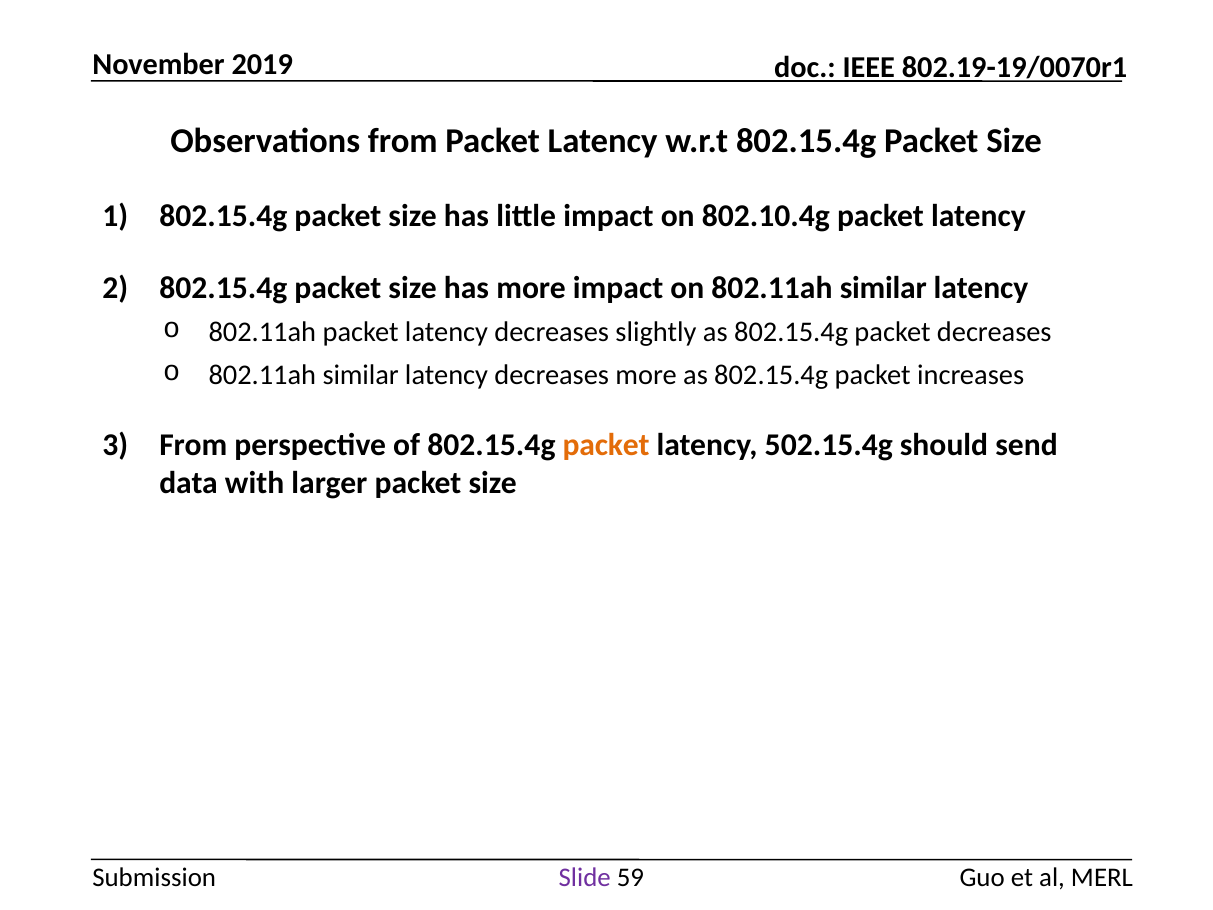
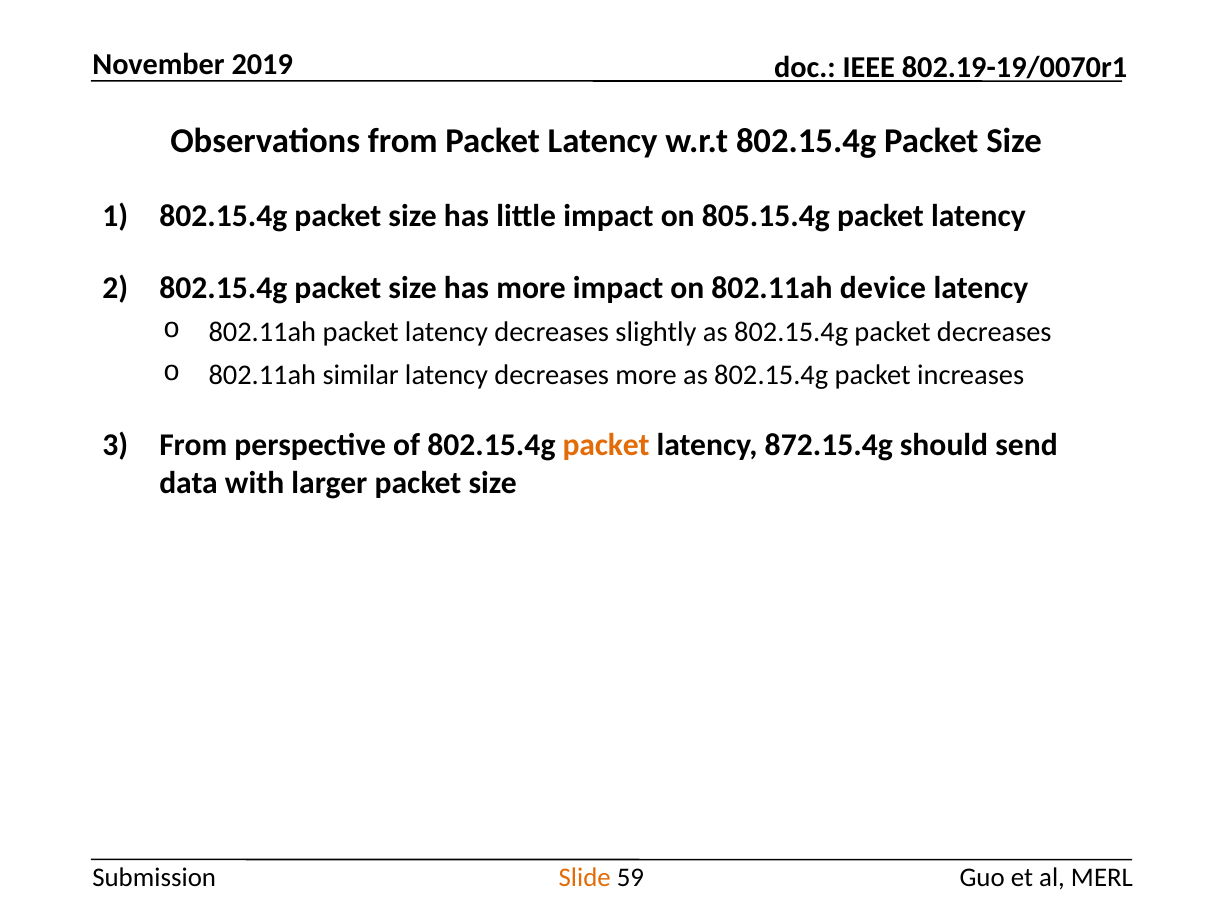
802.10.4g: 802.10.4g -> 805.15.4g
on 802.11ah similar: similar -> device
502.15.4g: 502.15.4g -> 872.15.4g
Slide colour: purple -> orange
